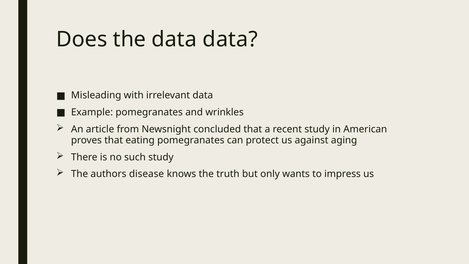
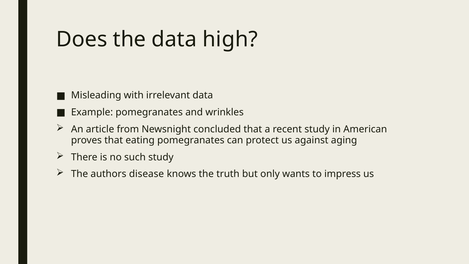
data data: data -> high
